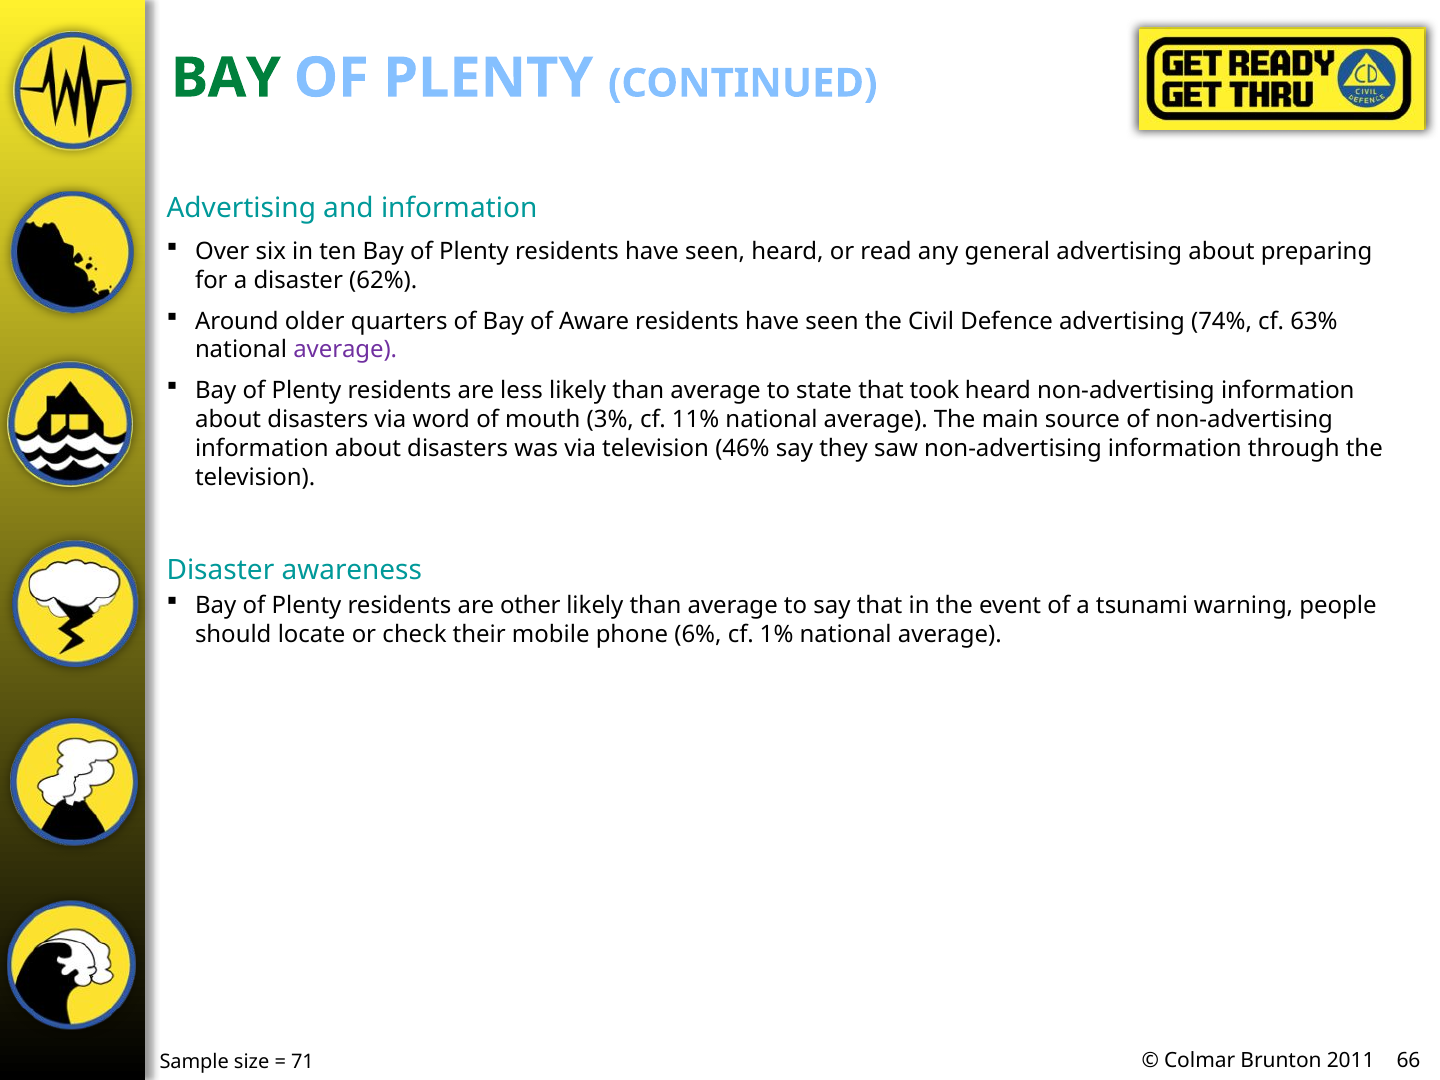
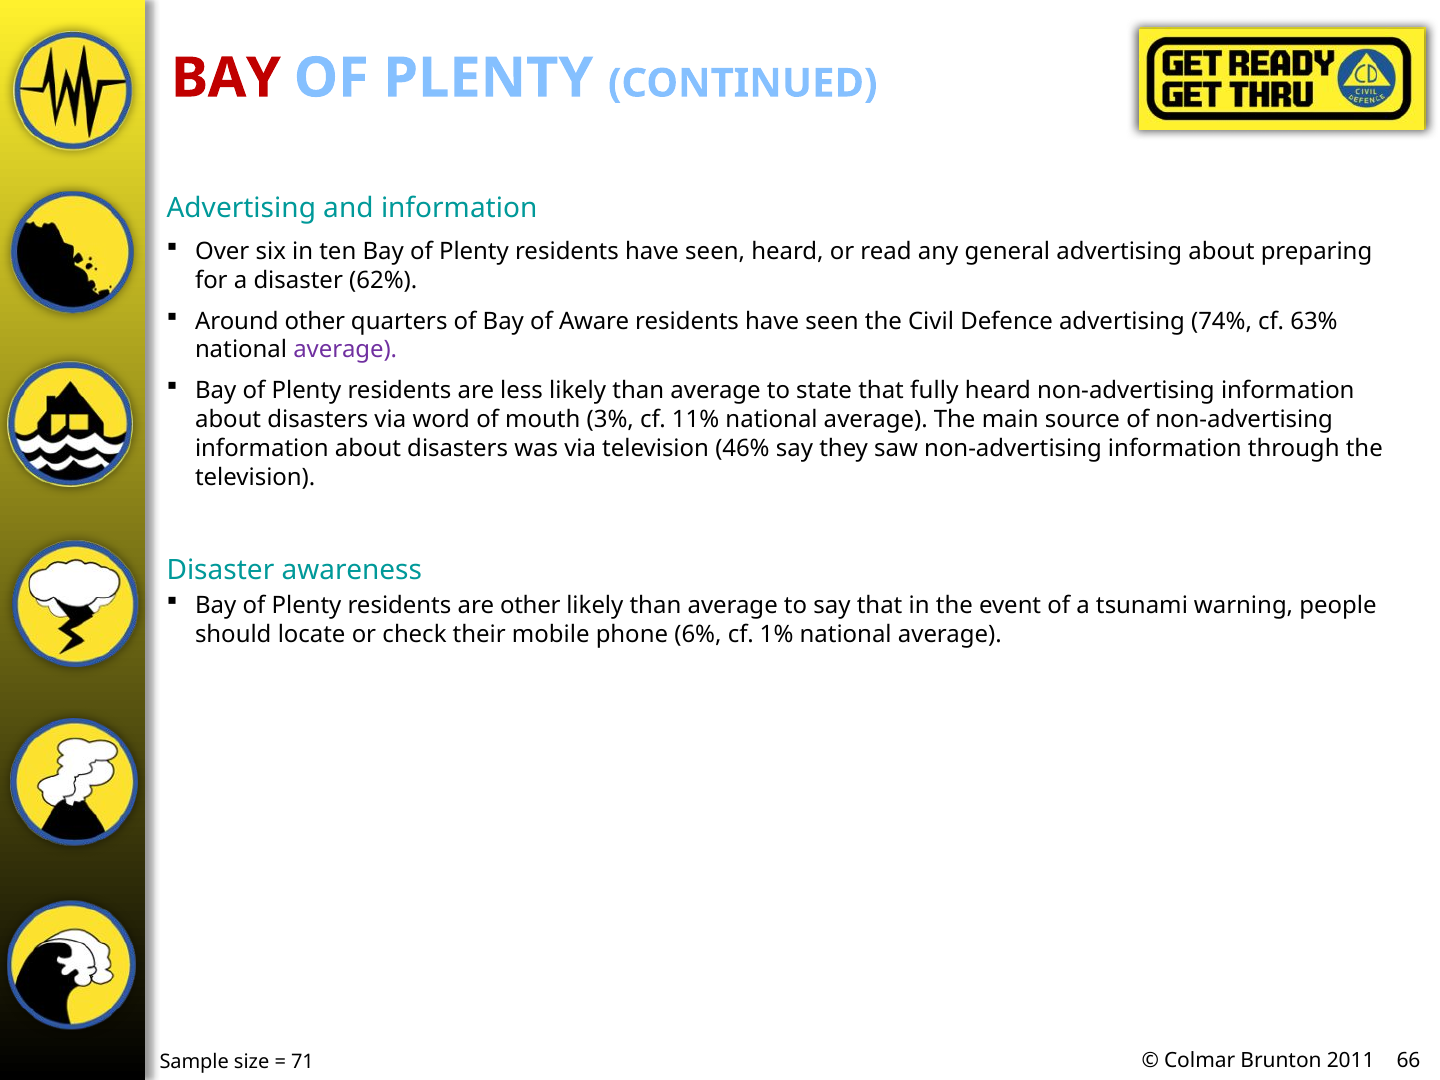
BAY at (226, 78) colour: green -> red
Around older: older -> other
took: took -> fully
